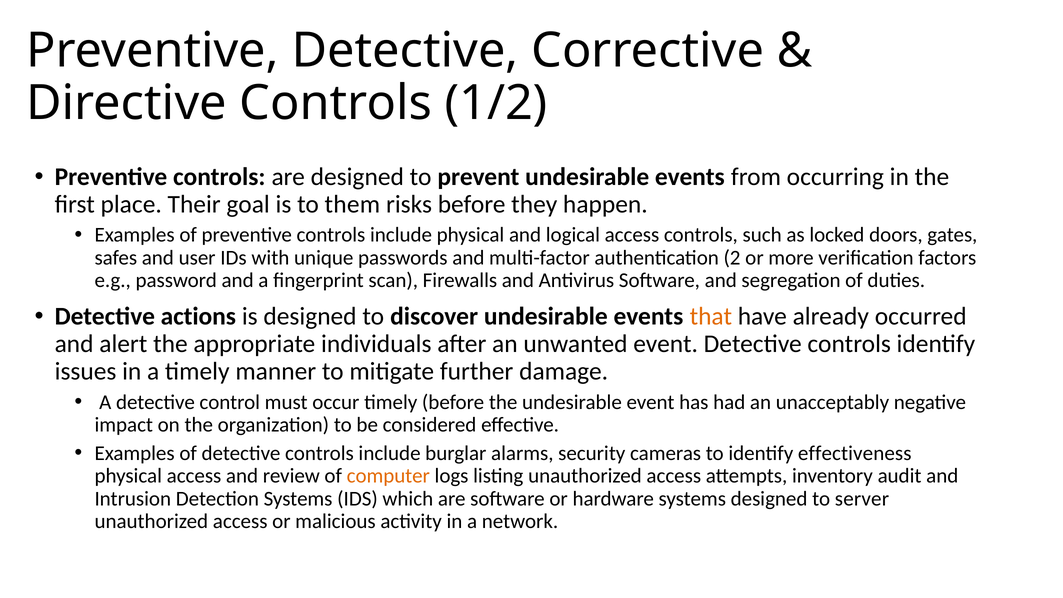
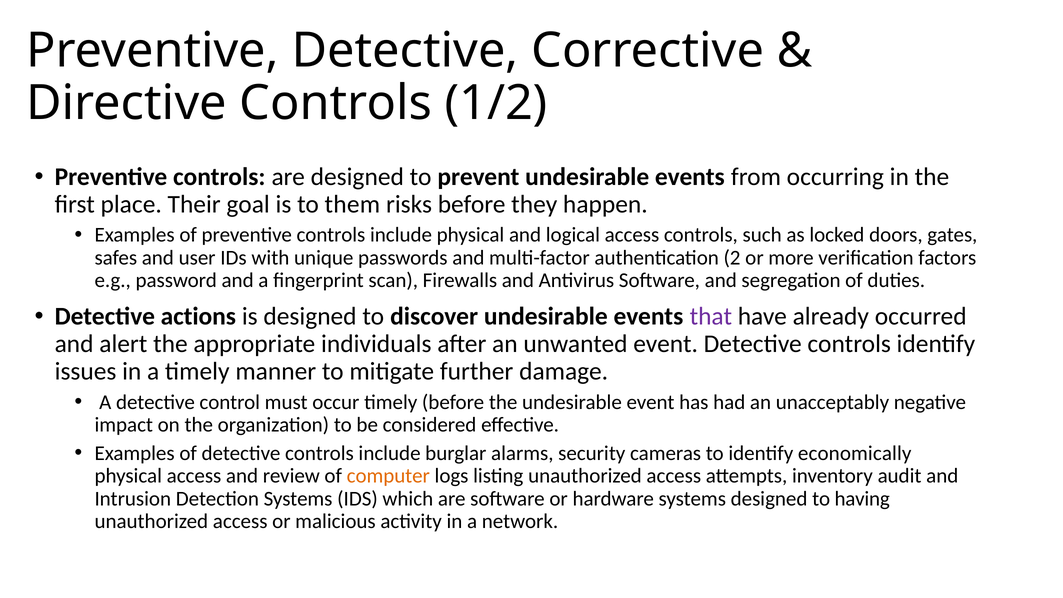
that colour: orange -> purple
effectiveness: effectiveness -> economically
server: server -> having
